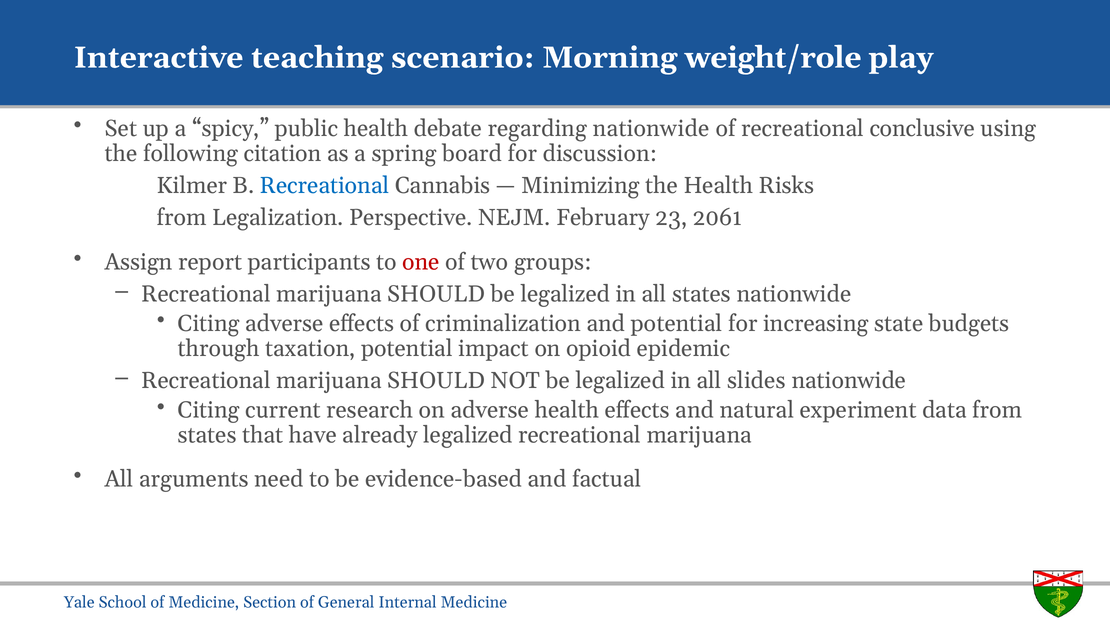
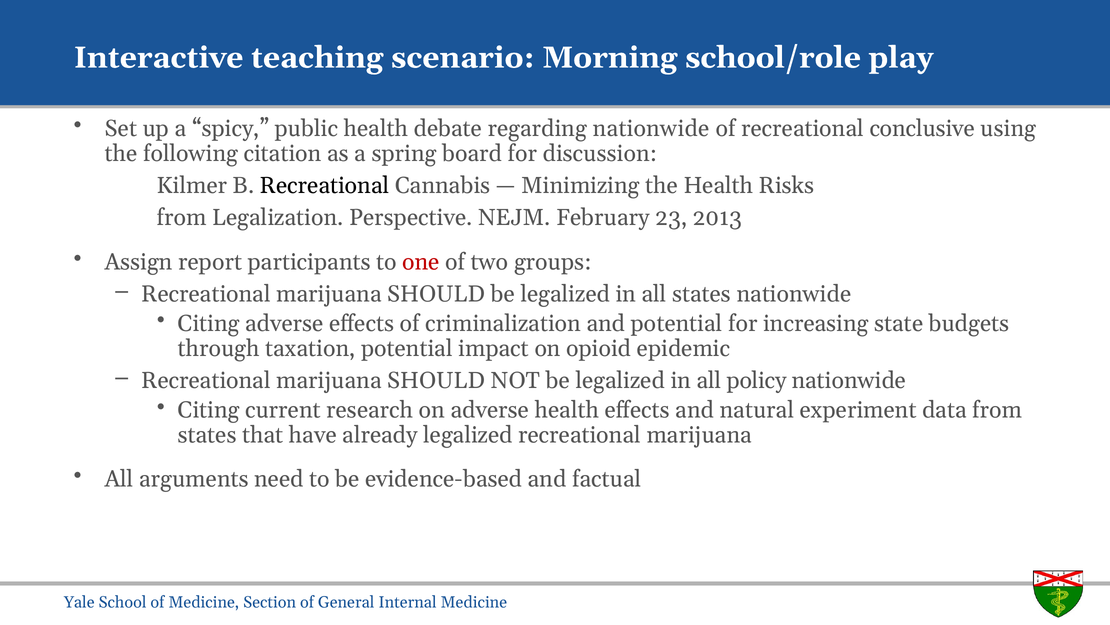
weight/role: weight/role -> school/role
Recreational at (325, 185) colour: blue -> black
2061: 2061 -> 2013
slides: slides -> policy
